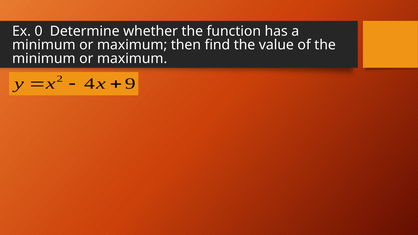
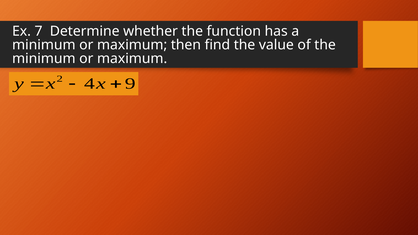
0: 0 -> 7
